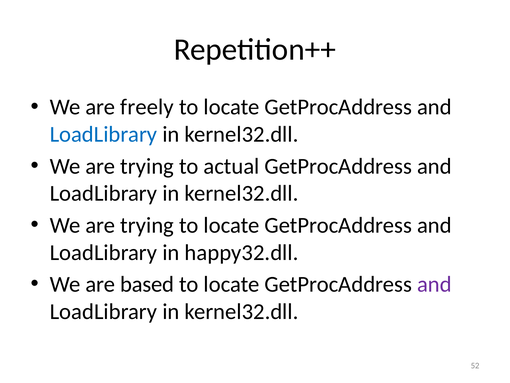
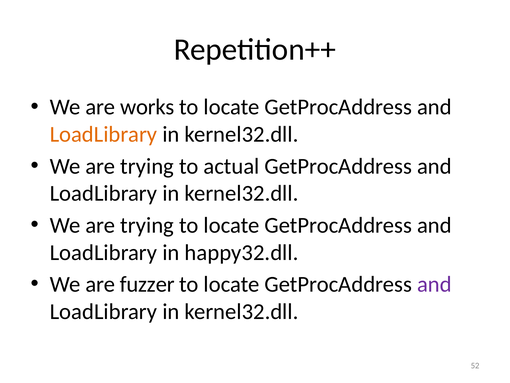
freely: freely -> works
LoadLibrary at (103, 134) colour: blue -> orange
based: based -> fuzzer
